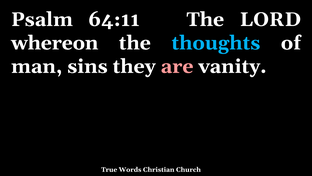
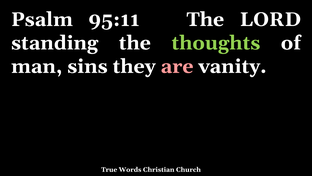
64:11: 64:11 -> 95:11
whereon: whereon -> standing
thoughts colour: light blue -> light green
